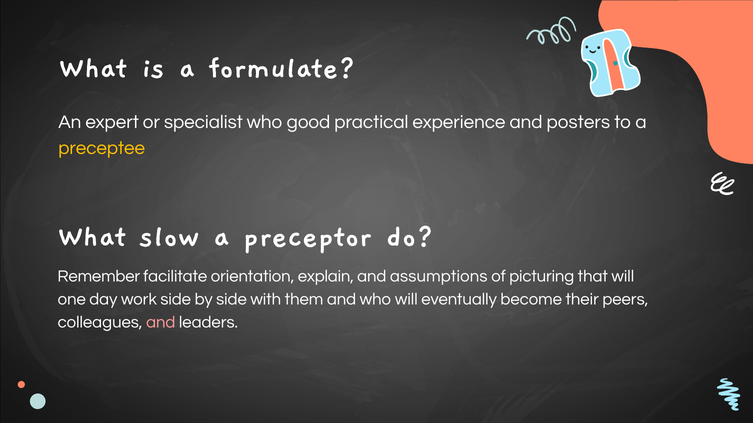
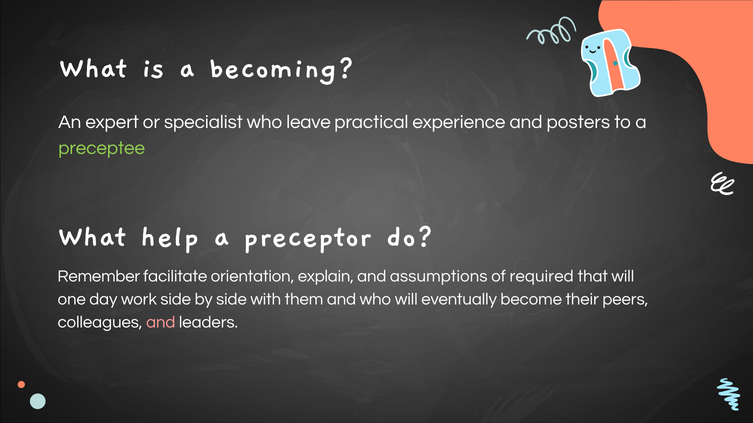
formulate: formulate -> becoming
good: good -> leave
preceptee colour: yellow -> light green
slow: slow -> help
picturing: picturing -> required
